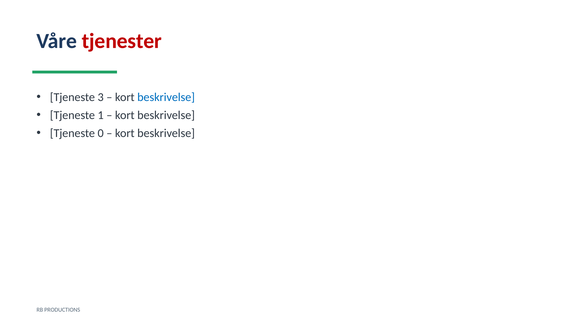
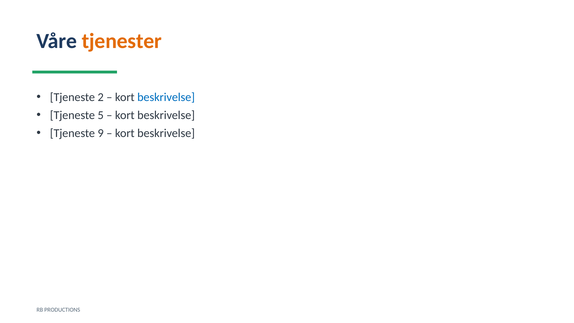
tjenester colour: red -> orange
3: 3 -> 2
1: 1 -> 5
0: 0 -> 9
